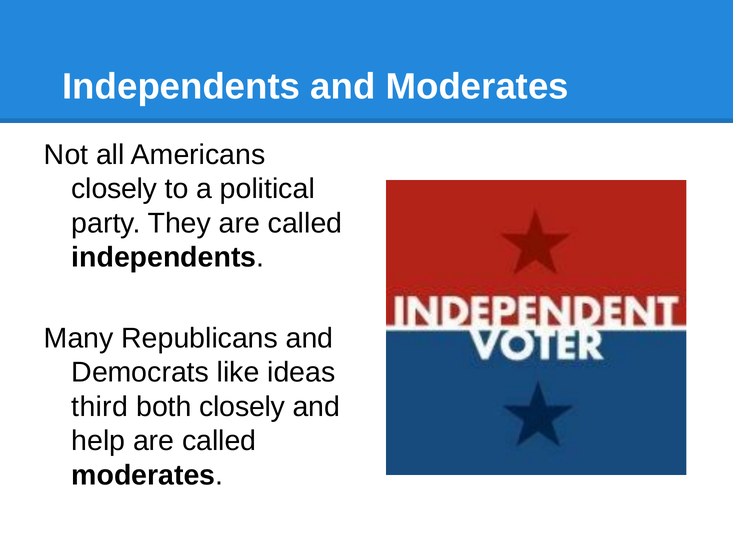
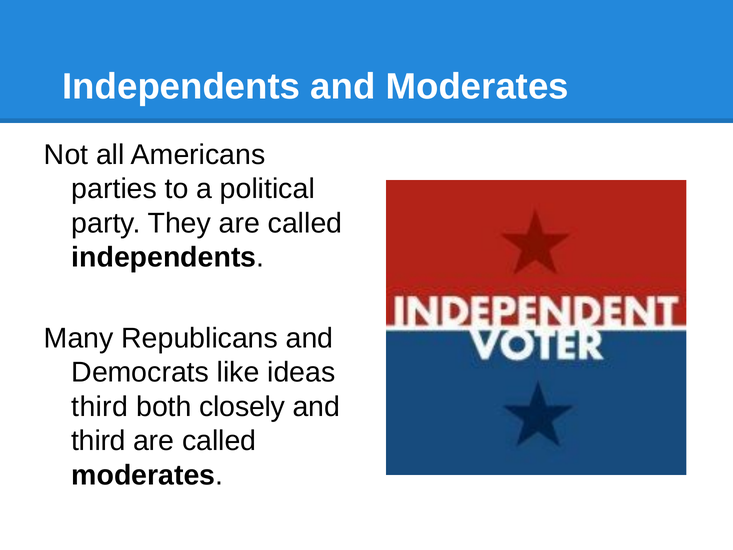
closely at (114, 189): closely -> parties
help at (98, 441): help -> third
